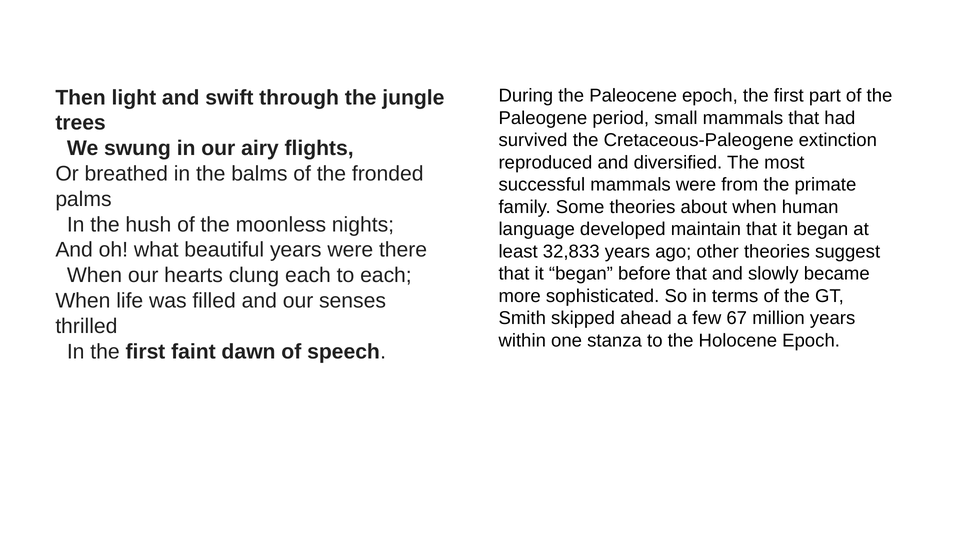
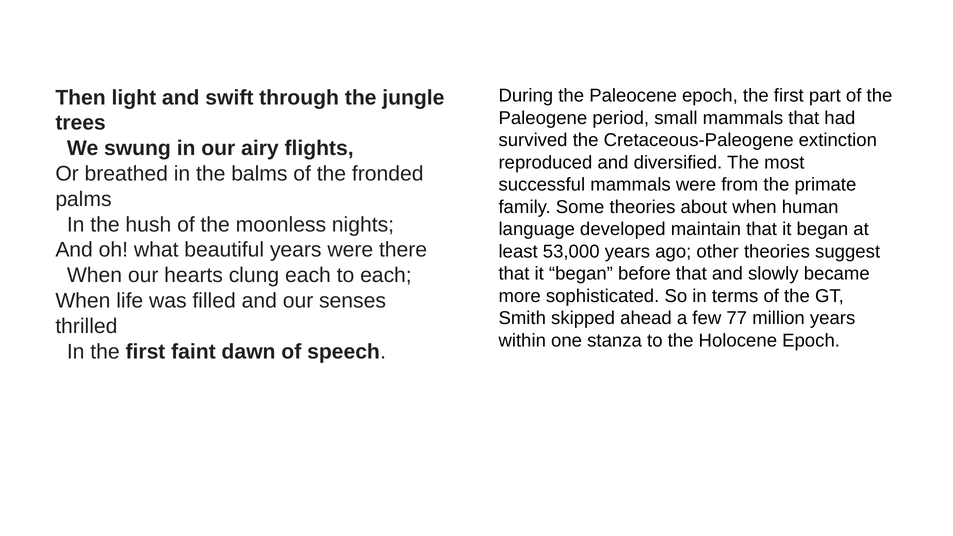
32,833: 32,833 -> 53,000
67: 67 -> 77
